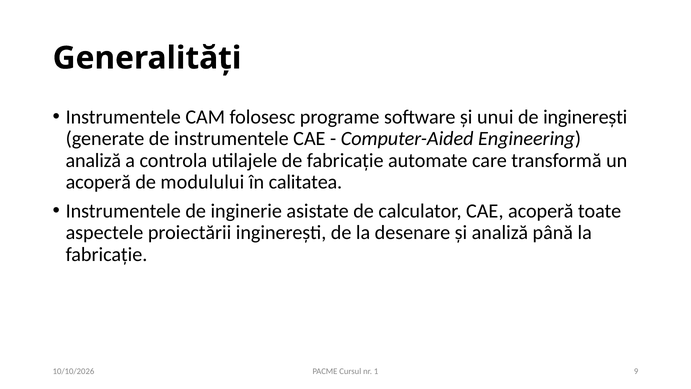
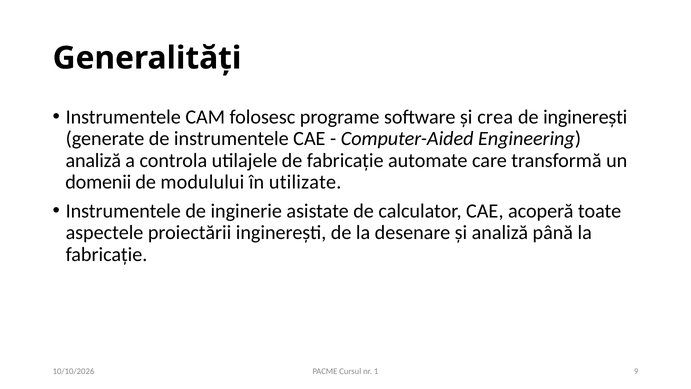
unui: unui -> crea
acoperă at (98, 182): acoperă -> domenii
calitatea: calitatea -> utilizate
